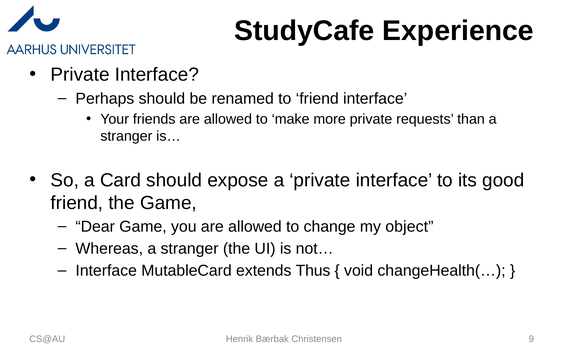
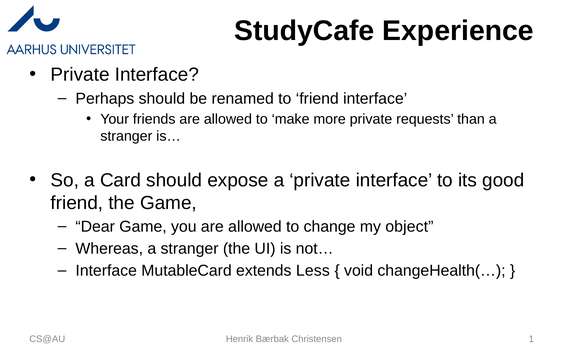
Thus: Thus -> Less
9: 9 -> 1
